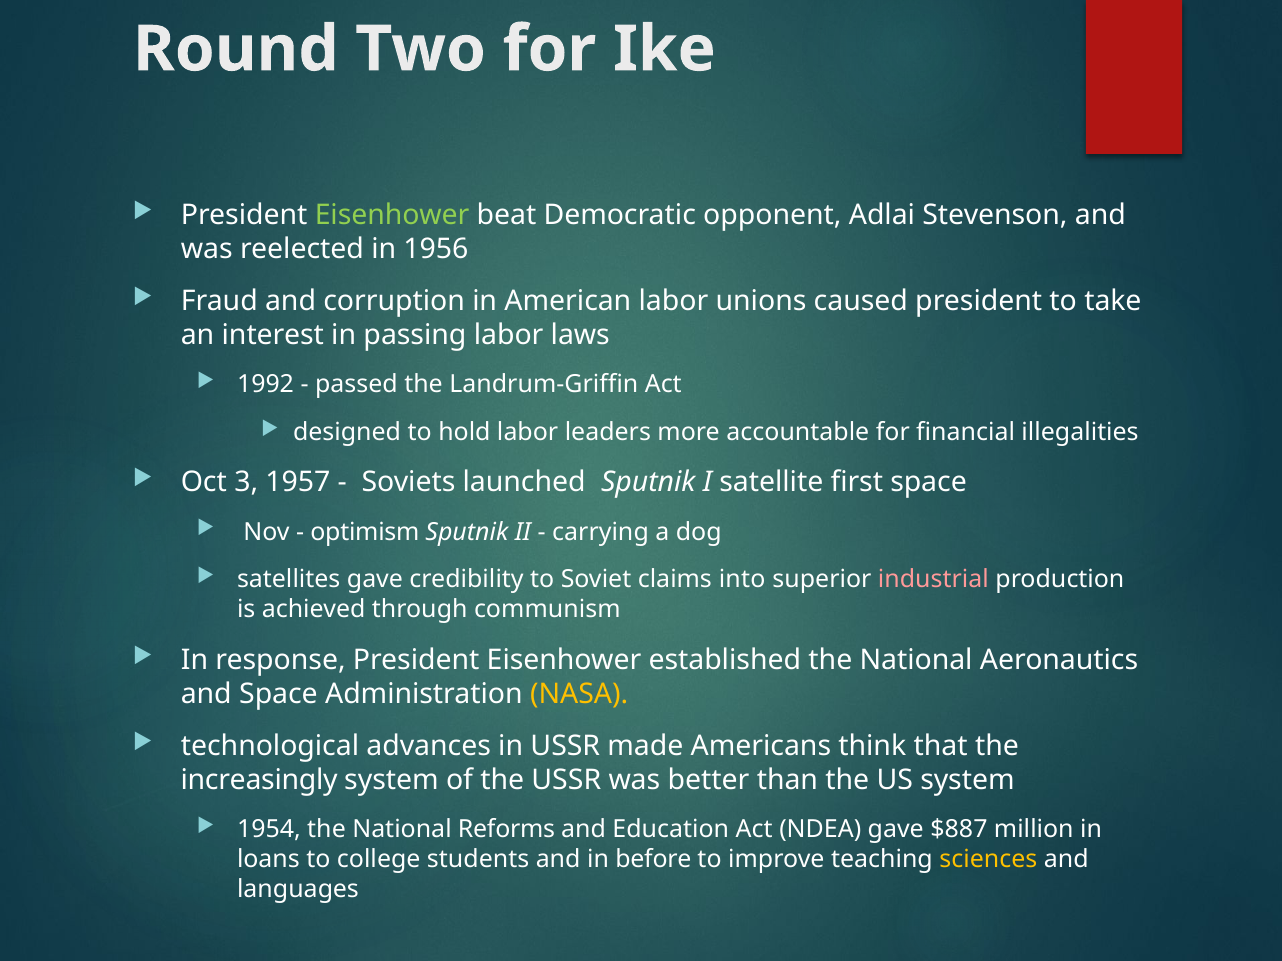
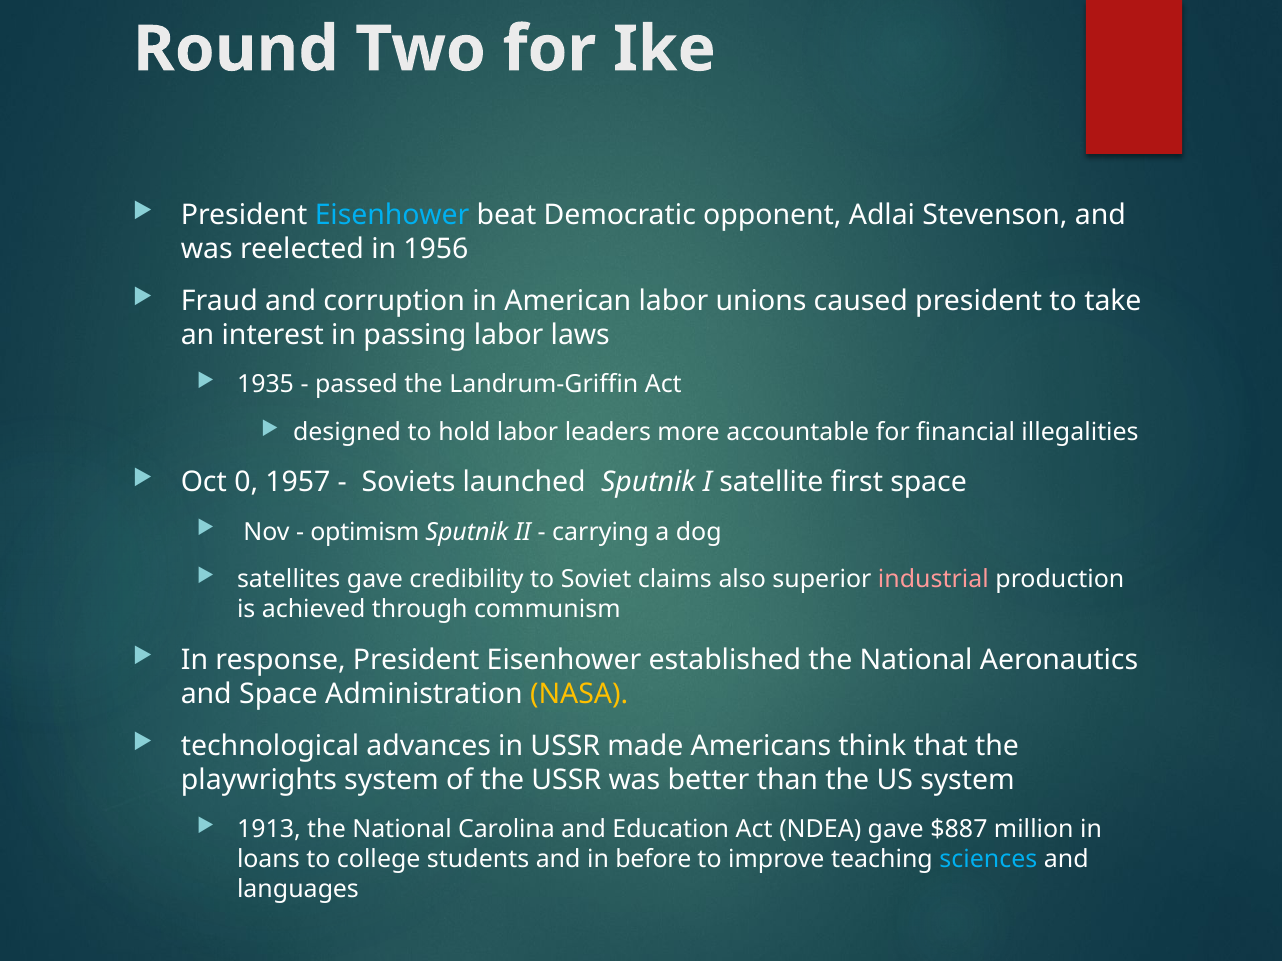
Eisenhower at (392, 215) colour: light green -> light blue
1992: 1992 -> 1935
3: 3 -> 0
into: into -> also
increasingly: increasingly -> playwrights
1954: 1954 -> 1913
Reforms: Reforms -> Carolina
sciences colour: yellow -> light blue
